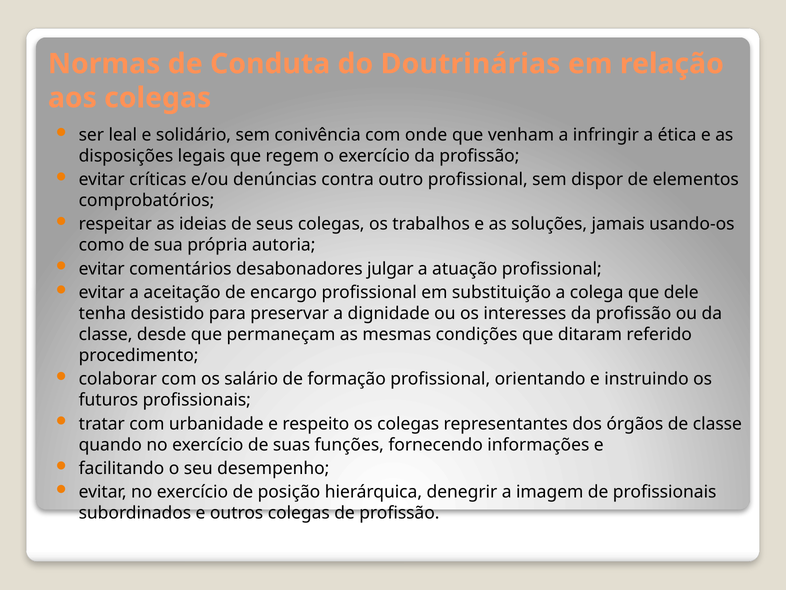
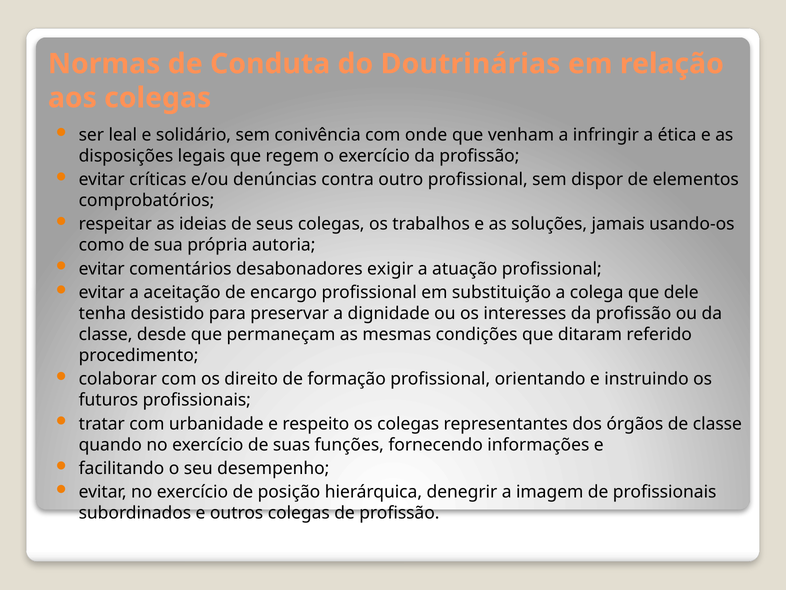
julgar: julgar -> exigir
salário: salário -> direito
